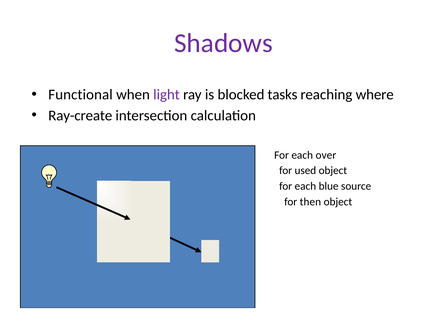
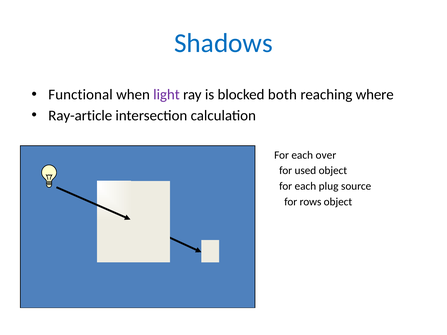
Shadows colour: purple -> blue
tasks: tasks -> both
Ray-create: Ray-create -> Ray-article
blue: blue -> plug
then: then -> rows
